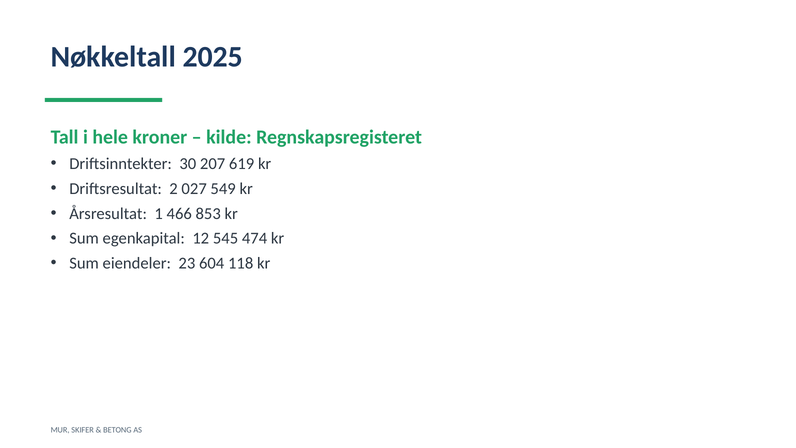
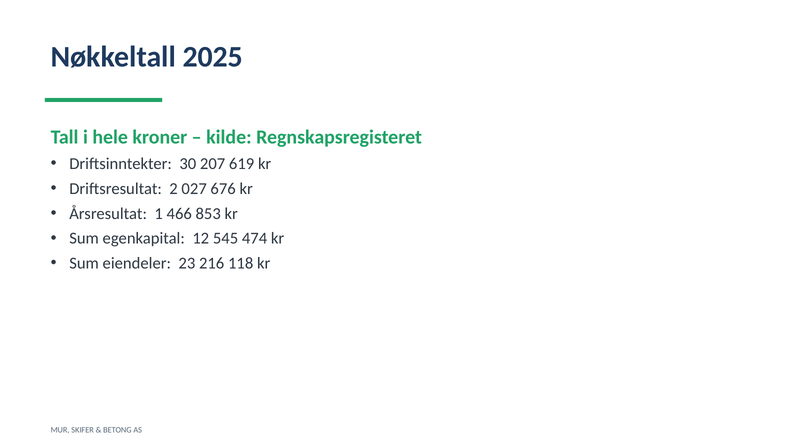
549: 549 -> 676
604: 604 -> 216
